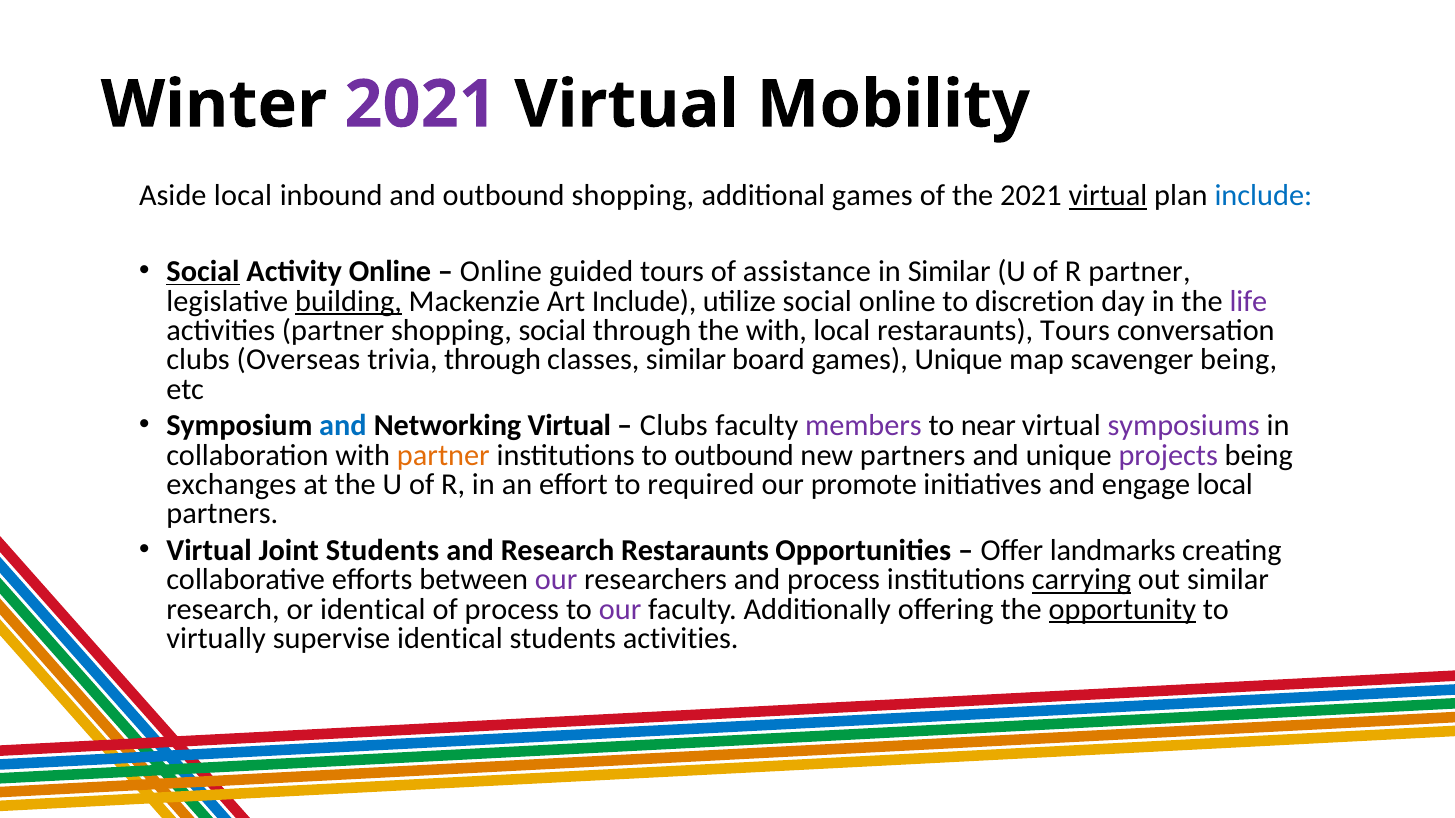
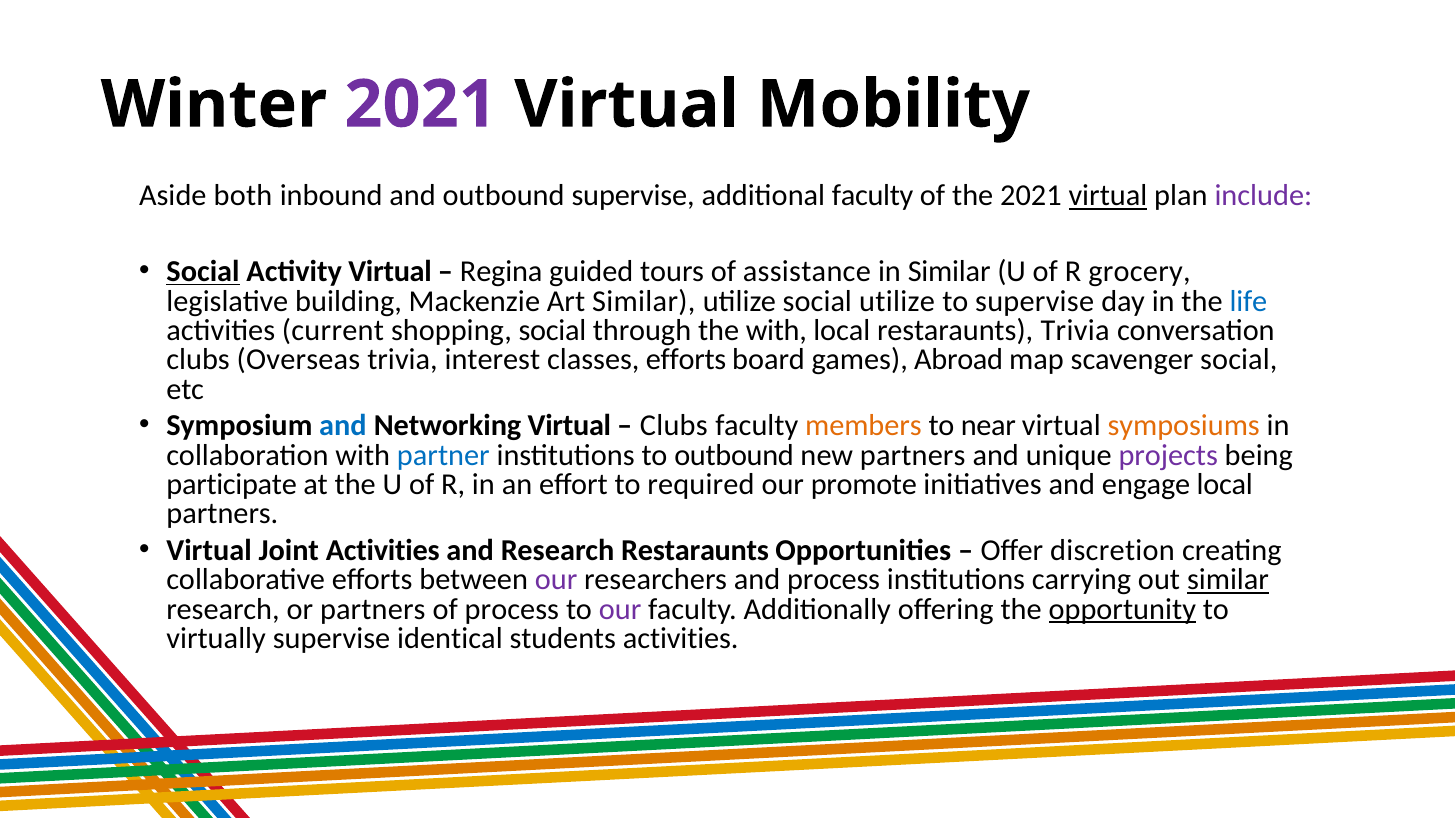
Aside local: local -> both
outbound shopping: shopping -> supervise
additional games: games -> faculty
include at (1263, 196) colour: blue -> purple
Activity Online: Online -> Virtual
Online at (501, 272): Online -> Regina
R partner: partner -> grocery
building underline: present -> none
Art Include: Include -> Similar
social online: online -> utilize
to discretion: discretion -> supervise
life colour: purple -> blue
activities partner: partner -> current
restaraunts Tours: Tours -> Trivia
trivia through: through -> interest
classes similar: similar -> efforts
games Unique: Unique -> Abroad
scavenger being: being -> social
members colour: purple -> orange
symposiums colour: purple -> orange
partner at (443, 455) colour: orange -> blue
exchanges: exchanges -> participate
Students at (382, 551): Students -> Activities
landmarks: landmarks -> discretion
carrying underline: present -> none
similar at (1228, 580) underline: none -> present
identical at (373, 609): identical -> partners
